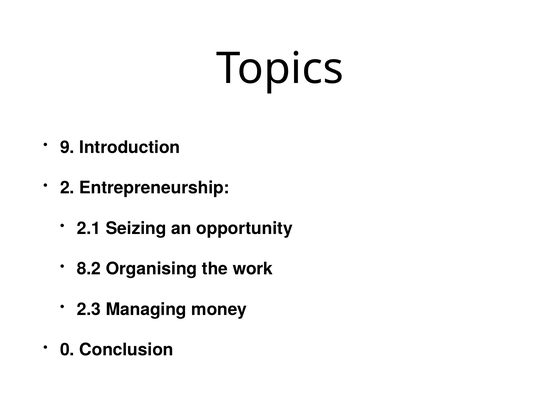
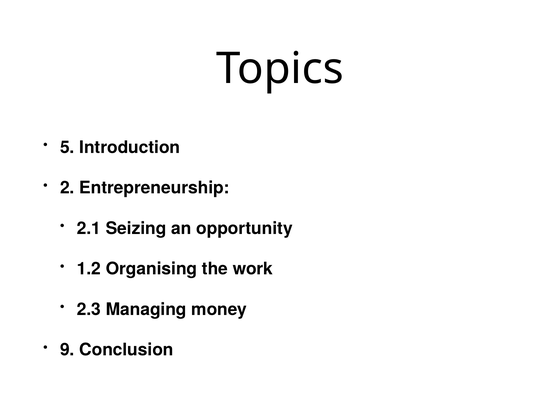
9: 9 -> 5
8.2: 8.2 -> 1.2
0: 0 -> 9
